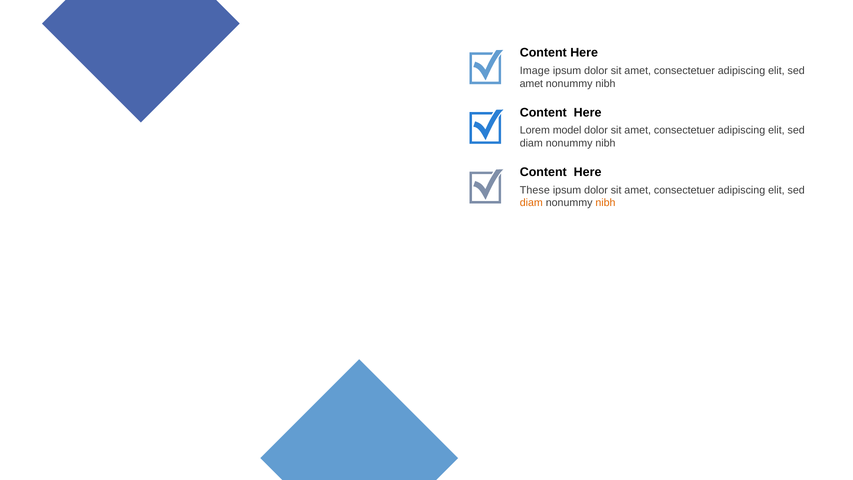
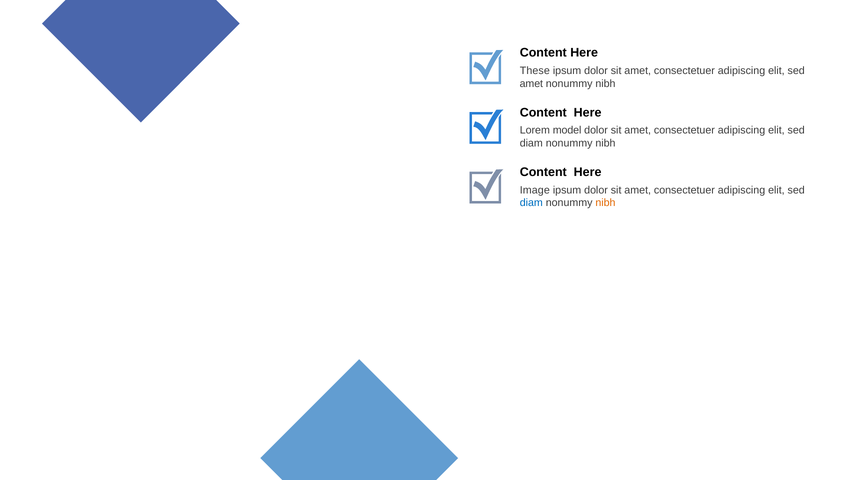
Image: Image -> These
These: These -> Image
diam at (531, 203) colour: orange -> blue
